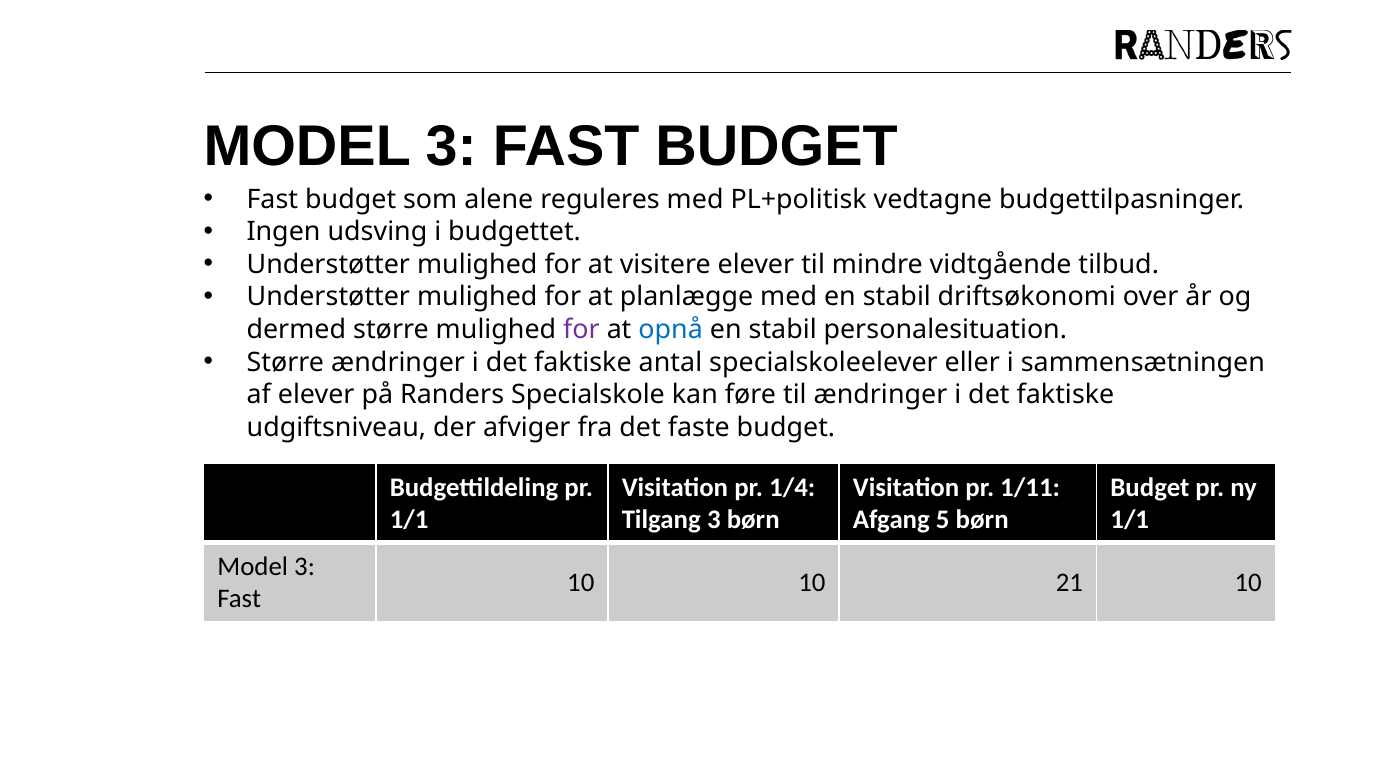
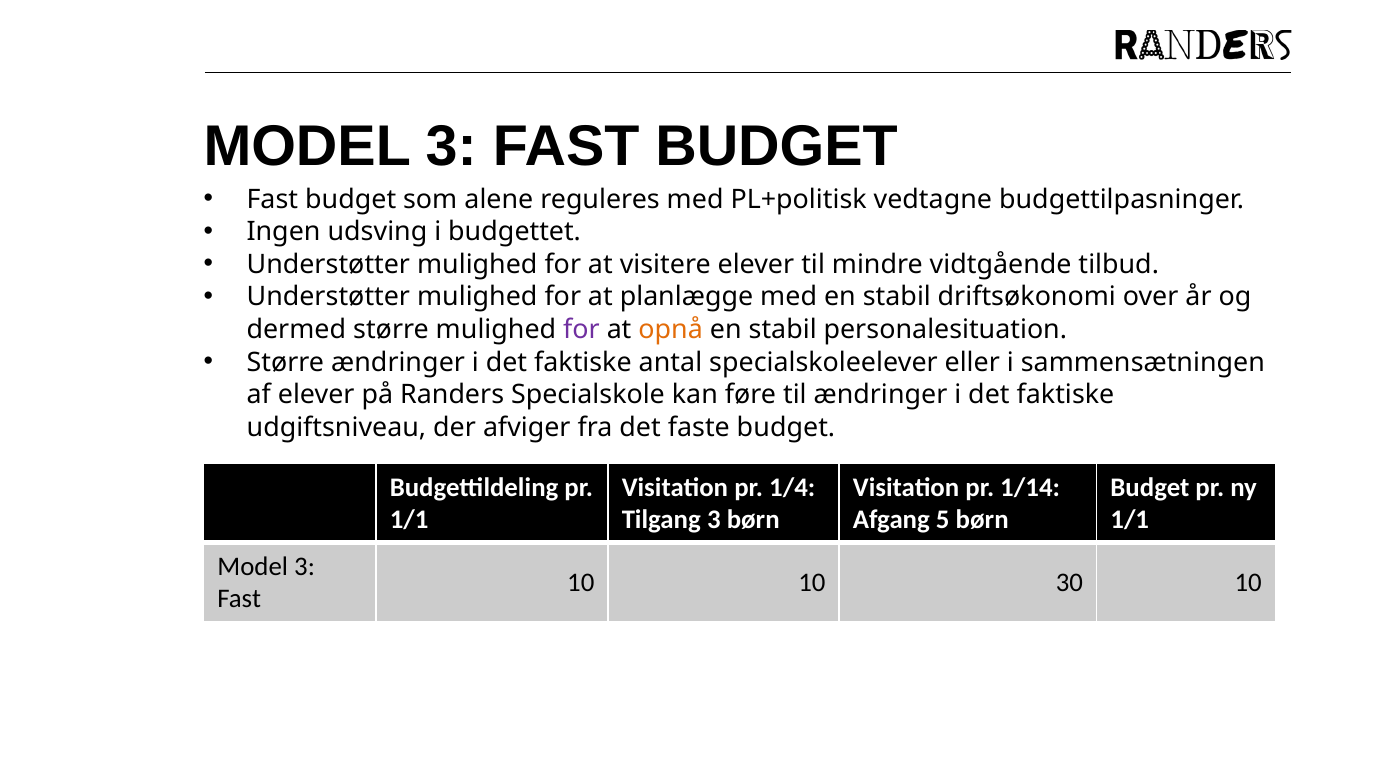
opnå colour: blue -> orange
1/11: 1/11 -> 1/14
21: 21 -> 30
